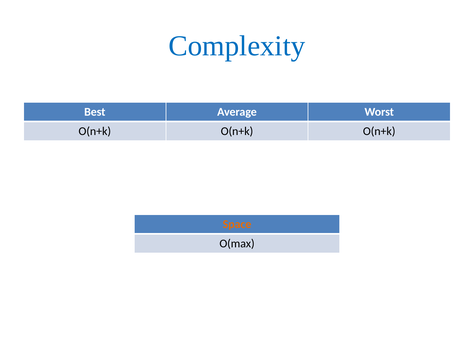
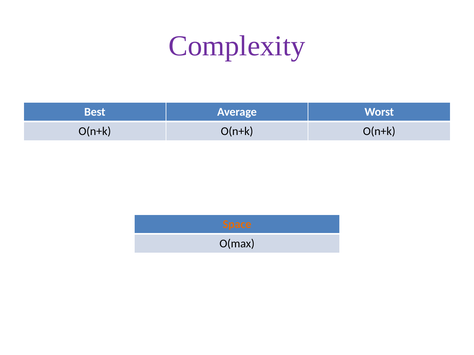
Complexity colour: blue -> purple
